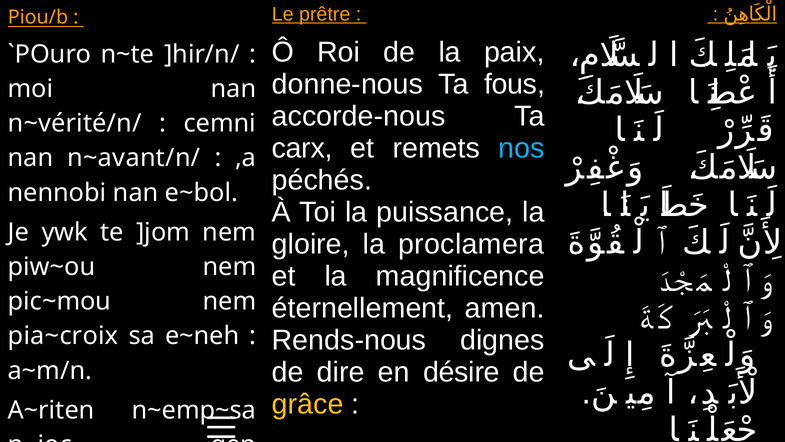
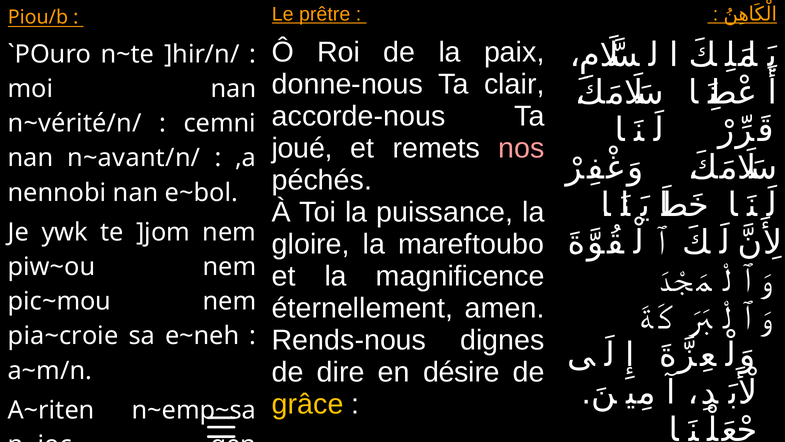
fous: fous -> clair
carx: carx -> joué
nos colour: light blue -> pink
proclamera: proclamera -> mareftoubo
pia~croix: pia~croix -> pia~croie
